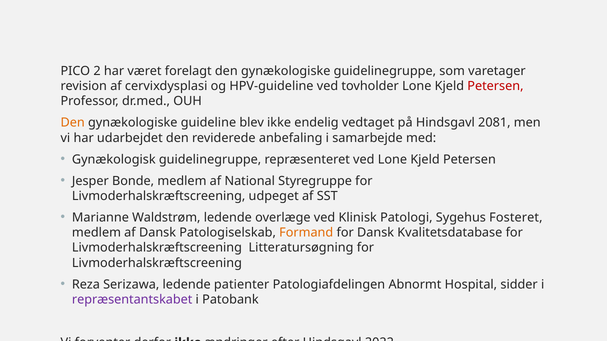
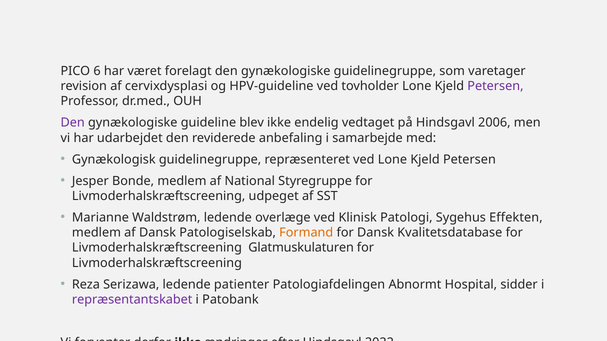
2: 2 -> 6
Petersen at (495, 86) colour: red -> purple
Den at (73, 123) colour: orange -> purple
2081: 2081 -> 2006
Fosteret: Fosteret -> Effekten
Litteratursøgning: Litteratursøgning -> Glatmuskulaturen
